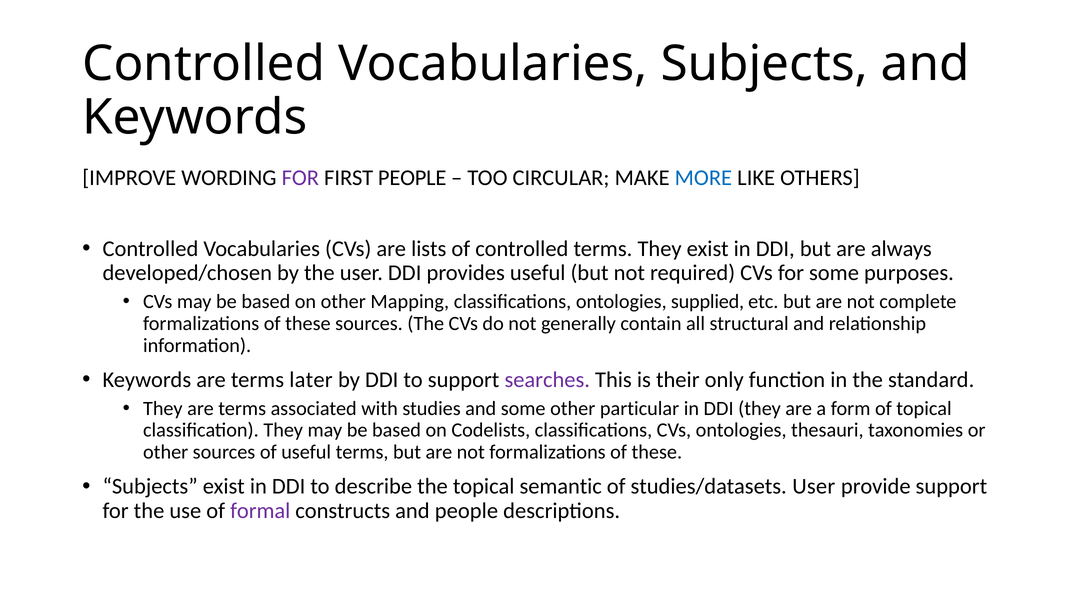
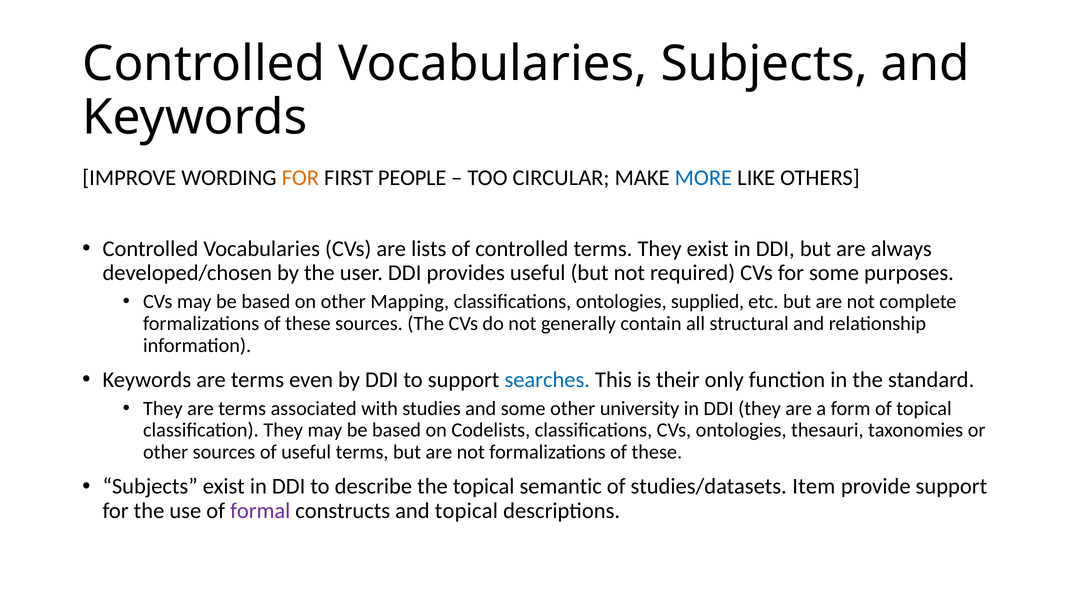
FOR at (300, 178) colour: purple -> orange
later: later -> even
searches colour: purple -> blue
particular: particular -> university
studies/datasets User: User -> Item
and people: people -> topical
